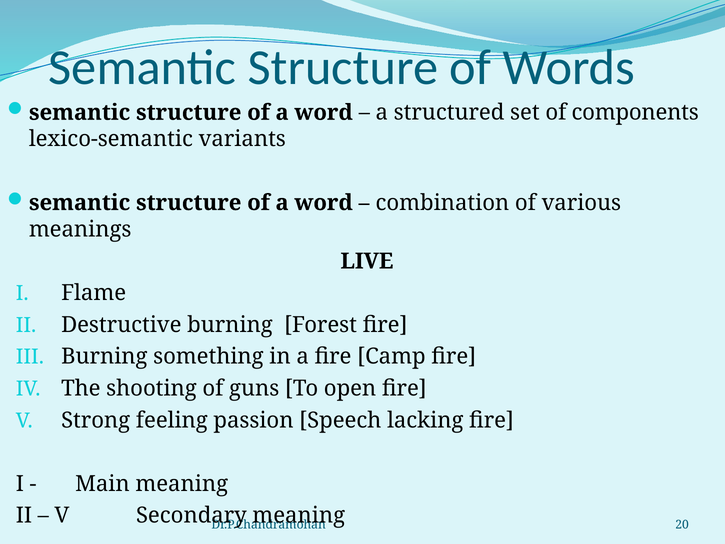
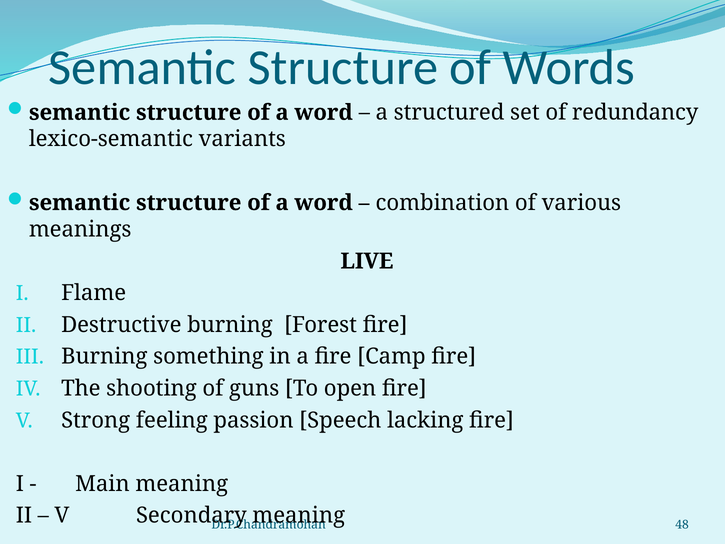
components: components -> redundancy
20: 20 -> 48
